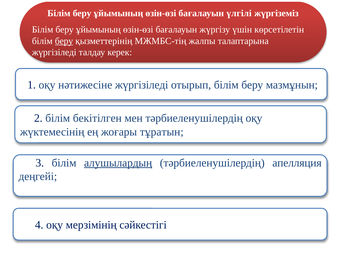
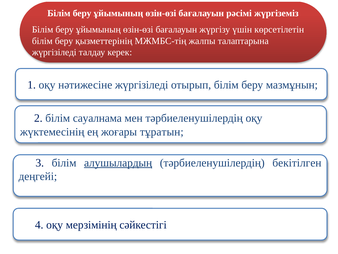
үлгілі: үлгілі -> рәсімі
беру at (64, 41) underline: present -> none
бекітілген: бекітілген -> сауалнама
апелляция: апелляция -> бекітілген
